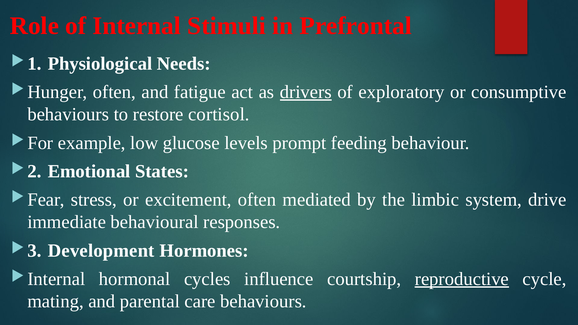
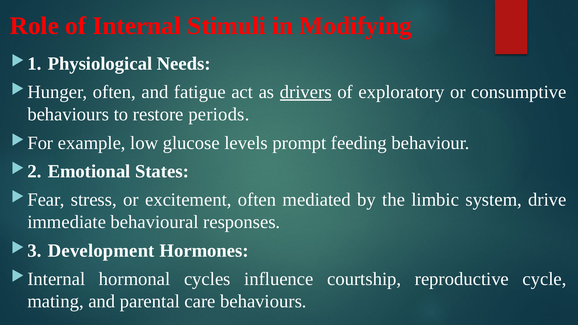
Prefrontal: Prefrontal -> Modifying
cortisol: cortisol -> periods
reproductive underline: present -> none
